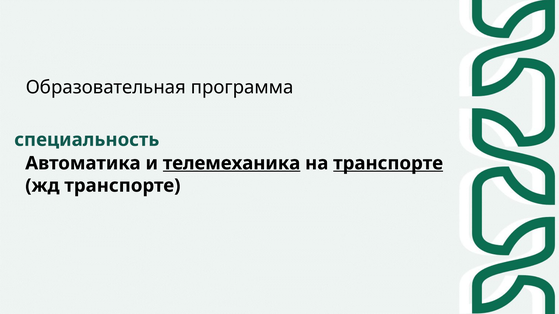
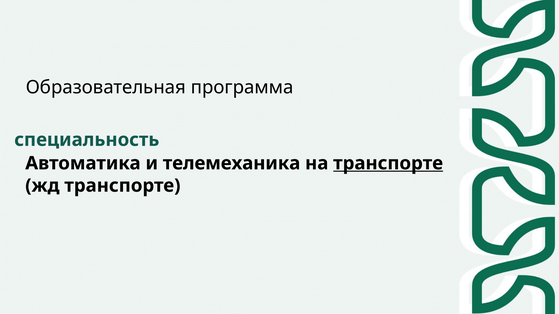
телемеханика underline: present -> none
